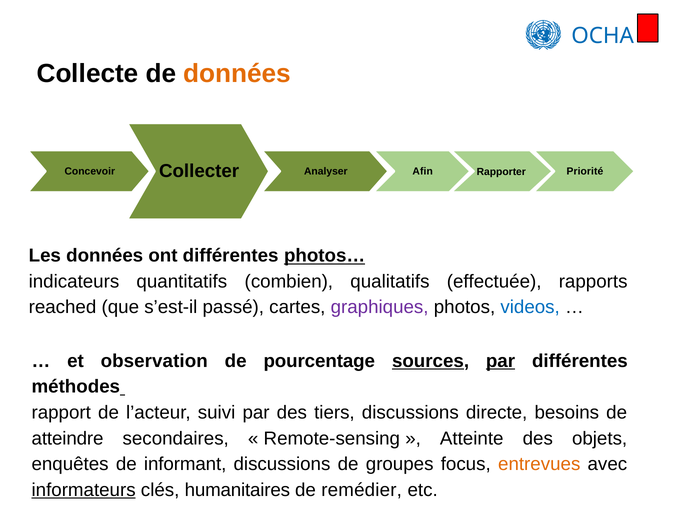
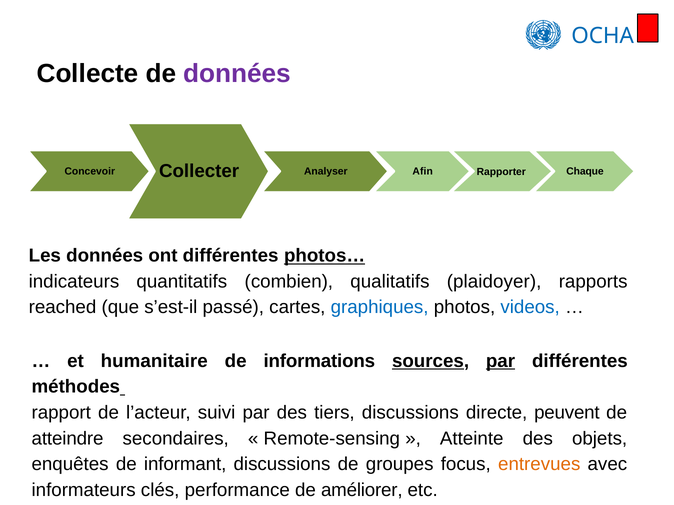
données at (237, 74) colour: orange -> purple
Priorité: Priorité -> Chaque
effectuée: effectuée -> plaidoyer
graphiques colour: purple -> blue
observation: observation -> humanitaire
pourcentage: pourcentage -> informations
besoins: besoins -> peuvent
informateurs underline: present -> none
humanitaires: humanitaires -> performance
remédier: remédier -> améliorer
